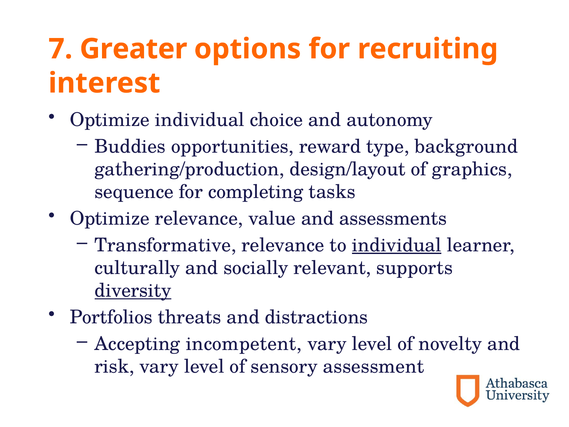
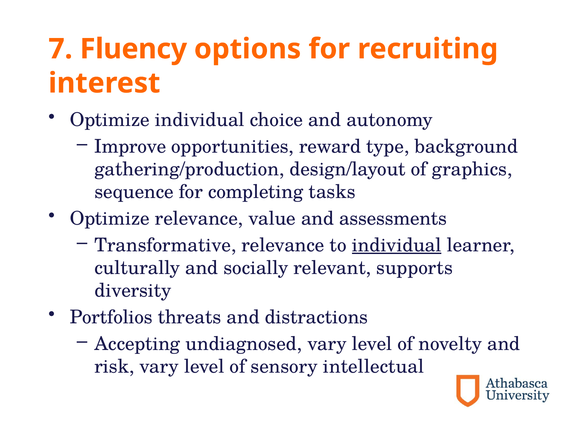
Greater: Greater -> Fluency
Buddies: Buddies -> Improve
diversity underline: present -> none
incompetent: incompetent -> undiagnosed
assessment: assessment -> intellectual
